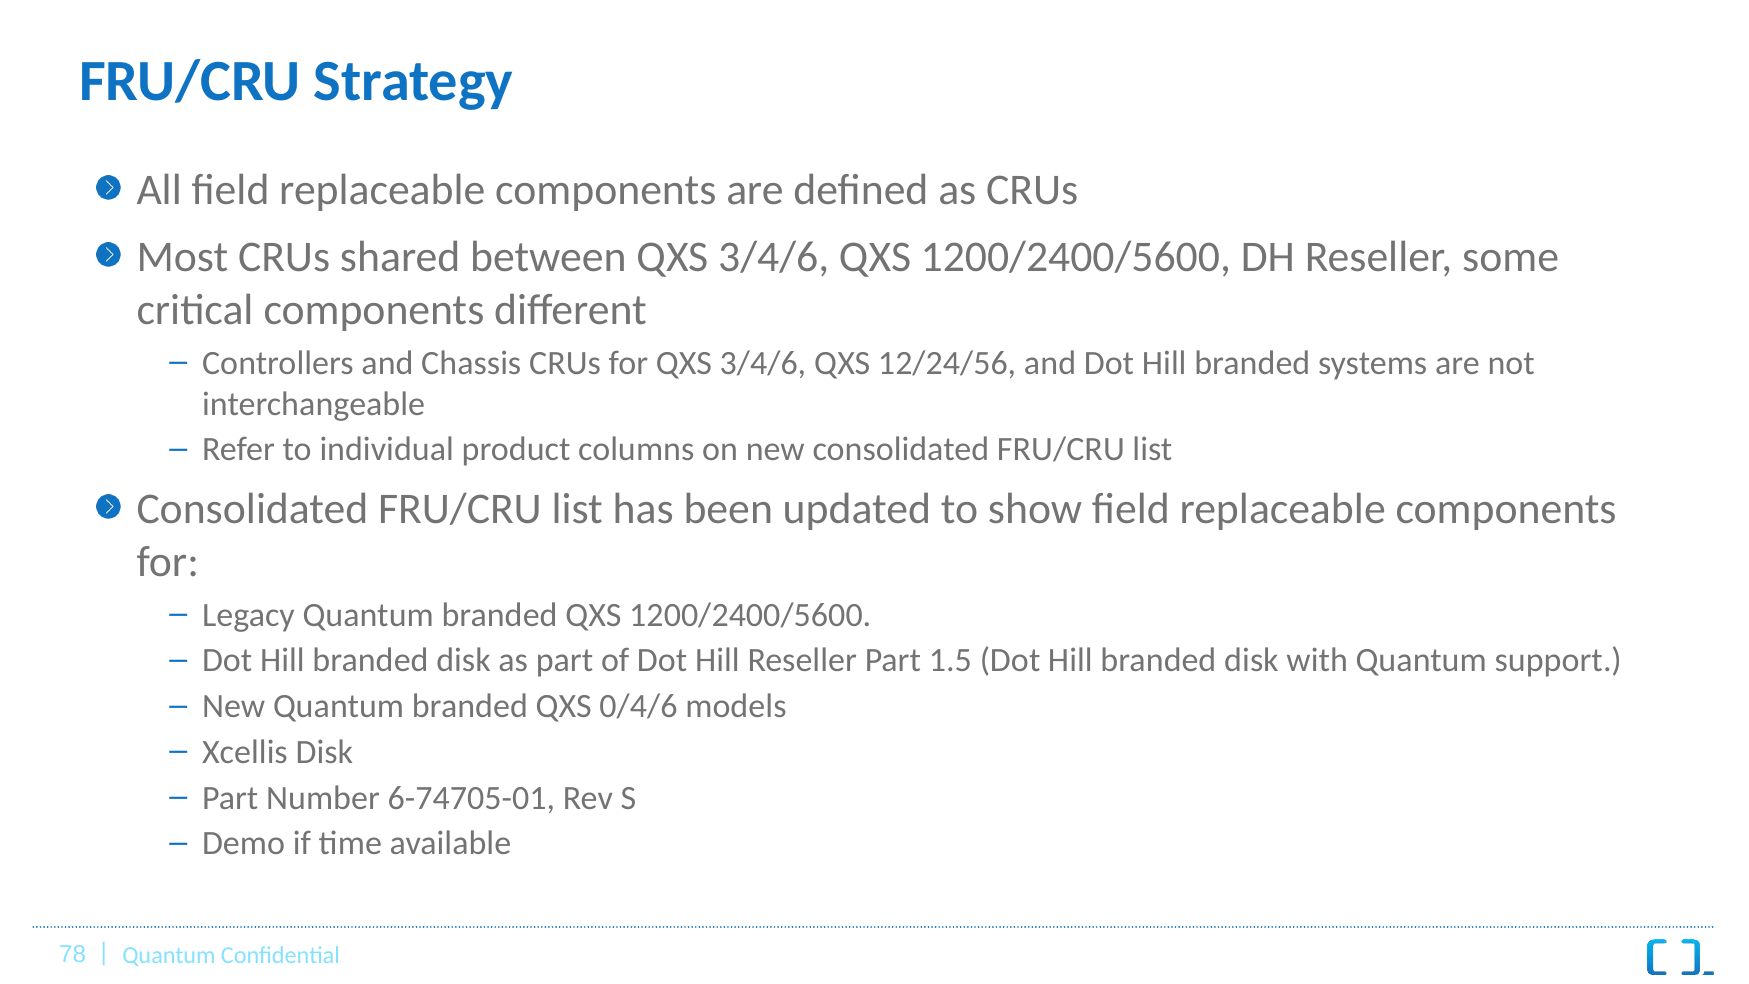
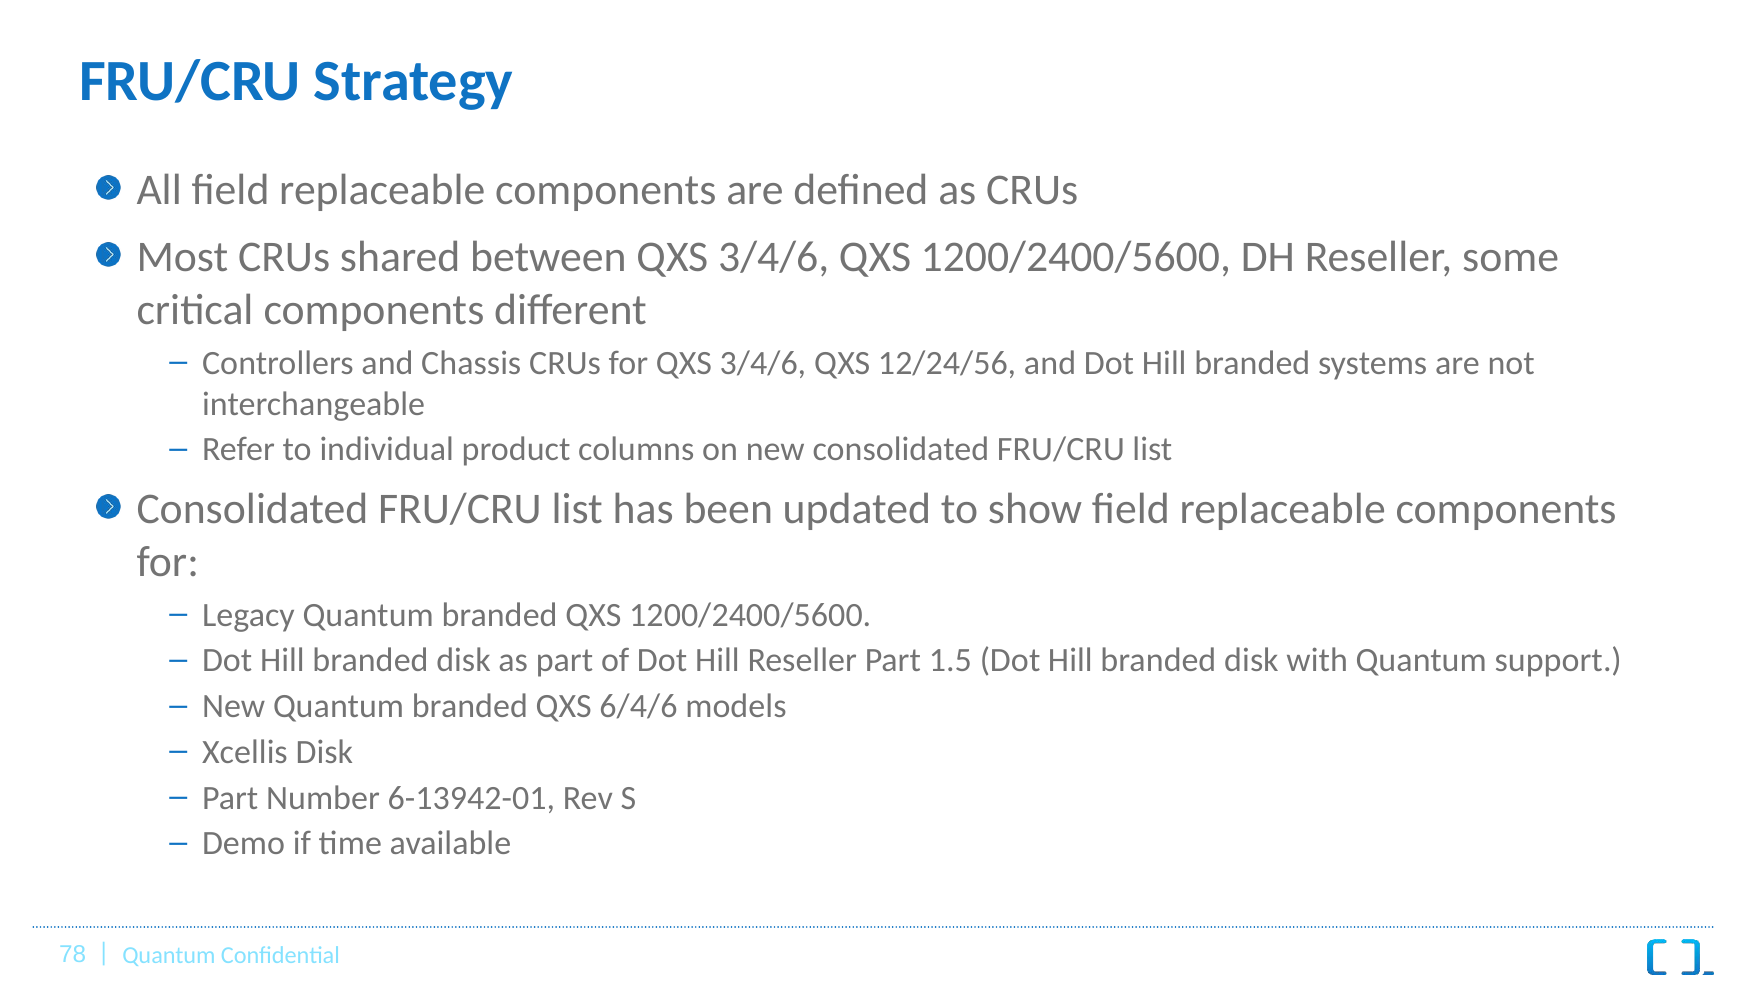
0/4/6: 0/4/6 -> 6/4/6
6-74705-01: 6-74705-01 -> 6-13942-01
